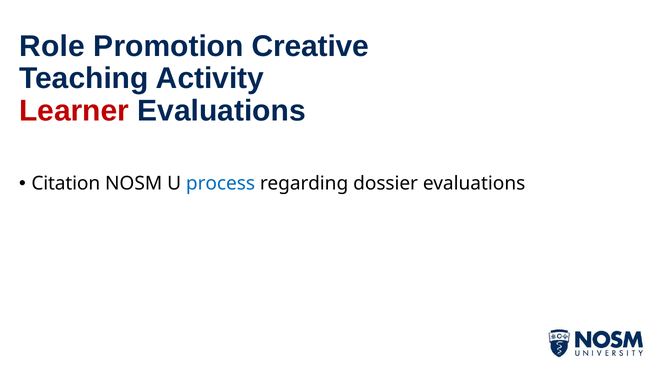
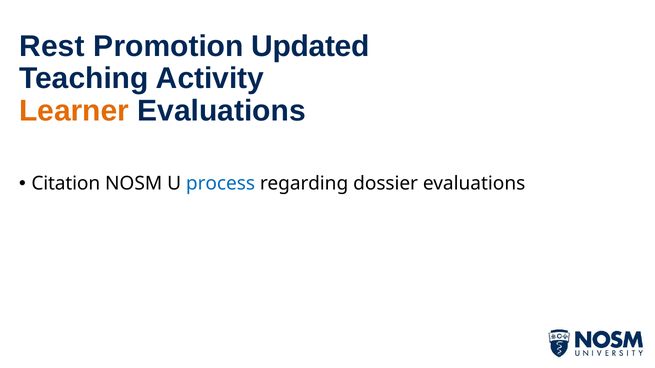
Role: Role -> Rest
Creative: Creative -> Updated
Learner colour: red -> orange
